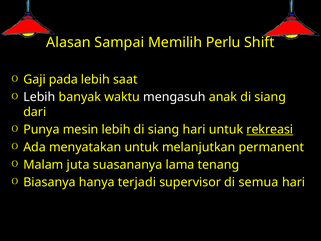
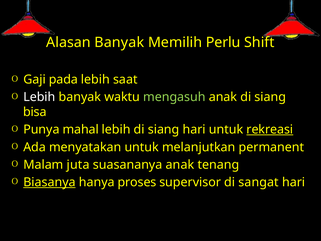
Alasan Sampai: Sampai -> Banyak
mengasuh colour: white -> light green
dari: dari -> bisa
mesin: mesin -> mahal
suasananya lama: lama -> anak
Biasanya underline: none -> present
terjadi: terjadi -> proses
semua: semua -> sangat
